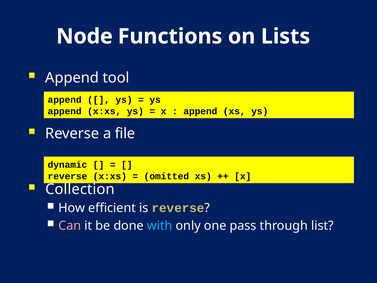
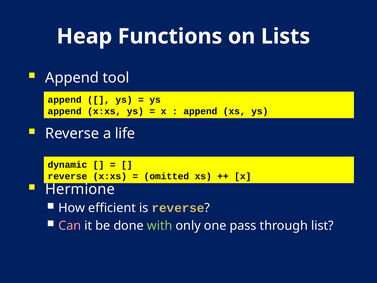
Node: Node -> Heap
file: file -> life
Collection: Collection -> Hermione
with colour: light blue -> light green
